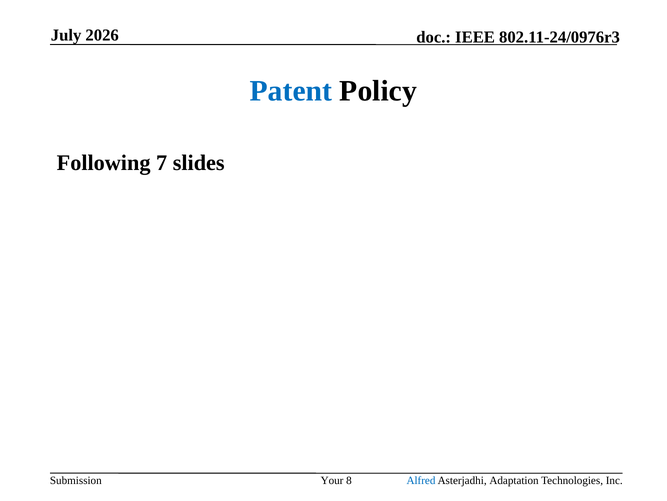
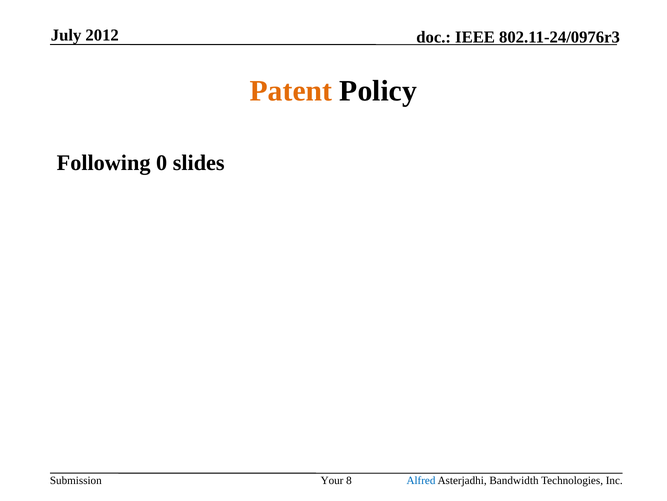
2026: 2026 -> 2012
Patent colour: blue -> orange
7: 7 -> 0
Adaptation: Adaptation -> Bandwidth
